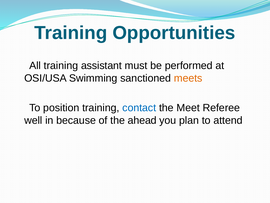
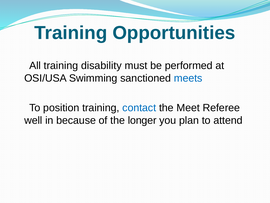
assistant: assistant -> disability
meets colour: orange -> blue
ahead: ahead -> longer
